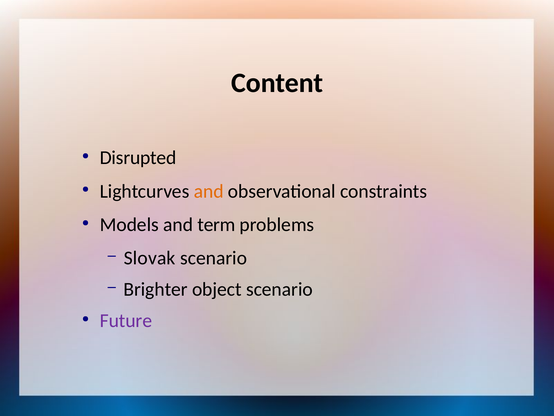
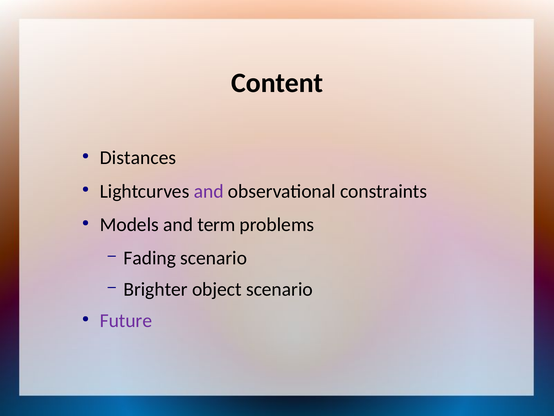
Disrupted: Disrupted -> Distances
and at (209, 191) colour: orange -> purple
Slovak: Slovak -> Fading
